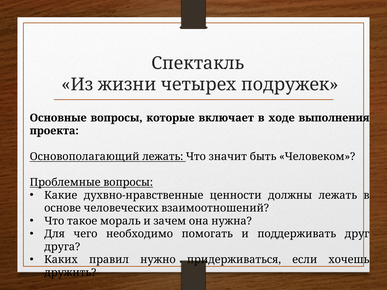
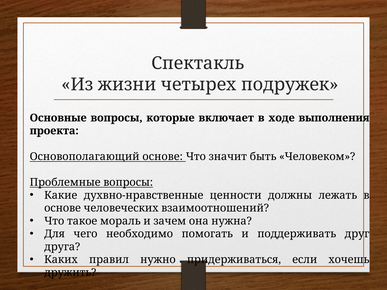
Основополагающий лежать: лежать -> основе
